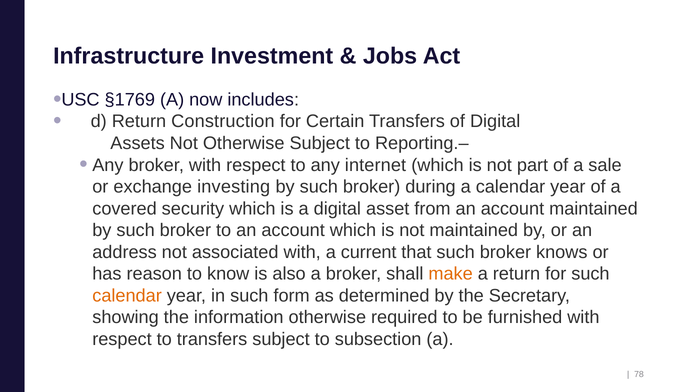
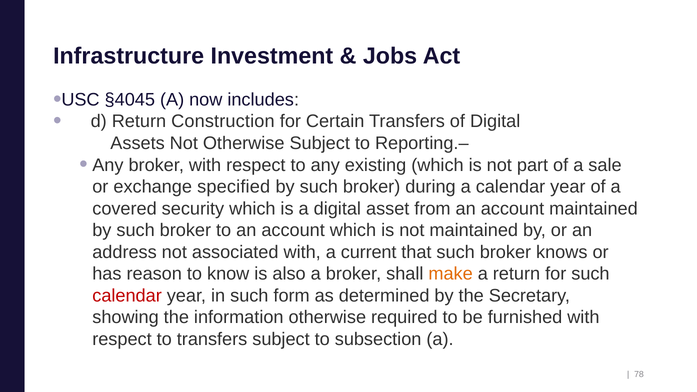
§1769: §1769 -> §4045
internet: internet -> existing
investing: investing -> specified
calendar at (127, 296) colour: orange -> red
